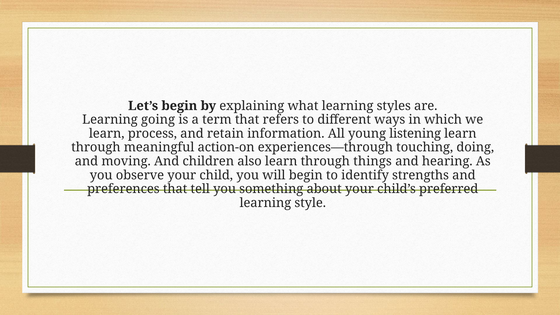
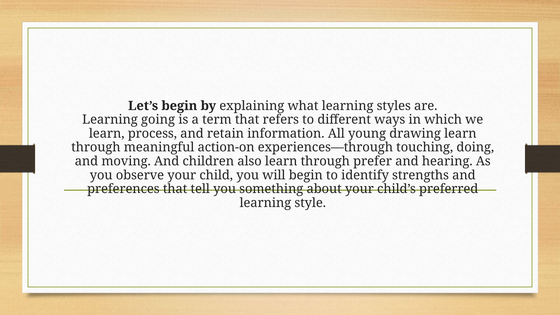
listening: listening -> drawing
things: things -> prefer
